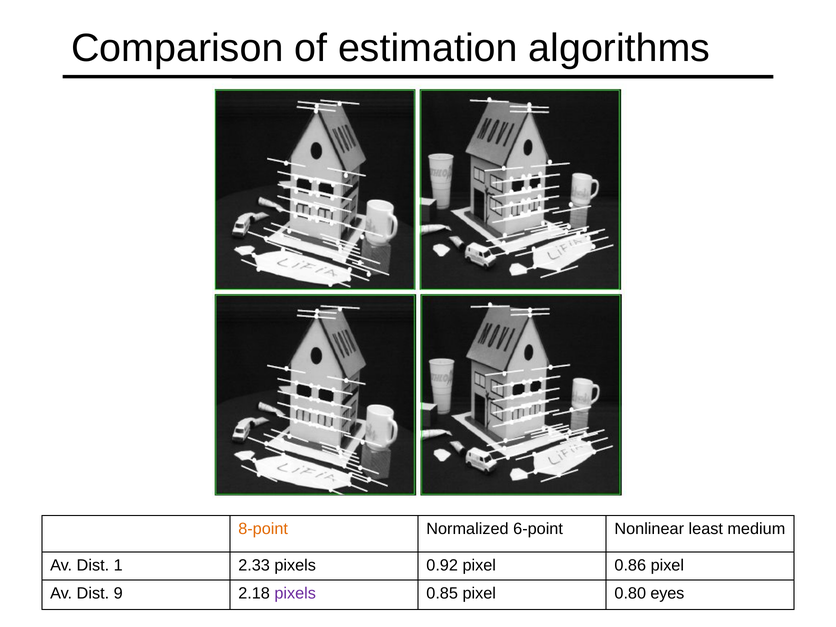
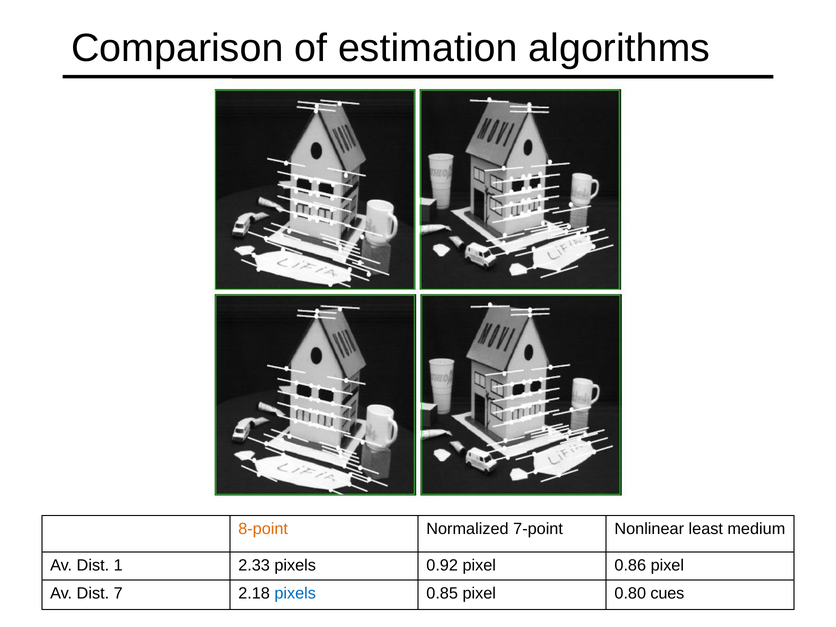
6-point: 6-point -> 7-point
9: 9 -> 7
pixels at (295, 594) colour: purple -> blue
eyes: eyes -> cues
